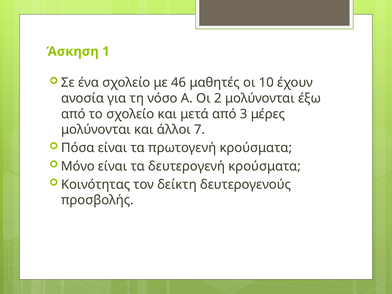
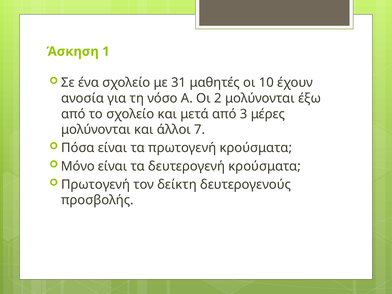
46: 46 -> 31
Κοινότητας at (96, 184): Κοινότητας -> Πρωτογενή
